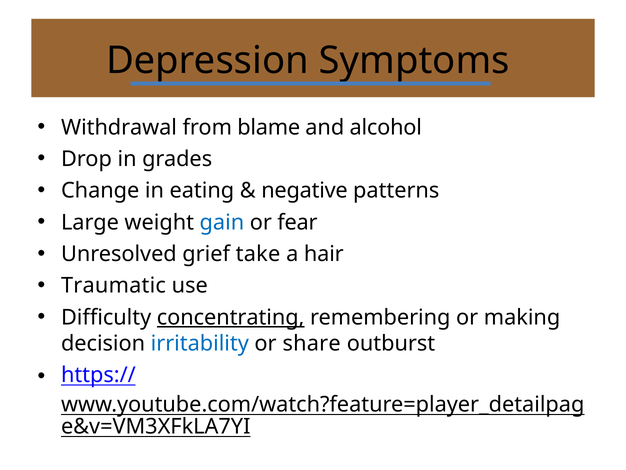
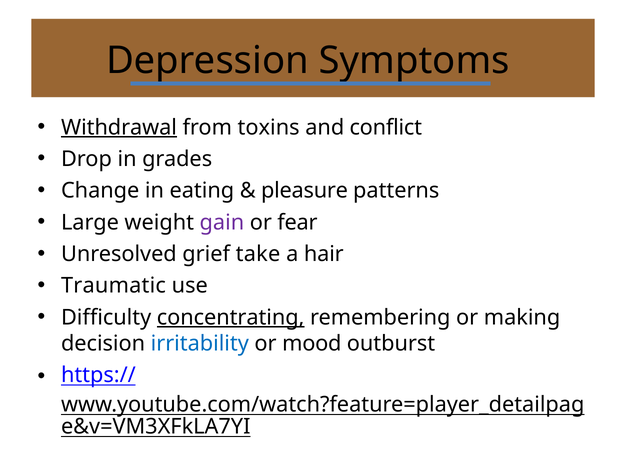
Withdrawal underline: none -> present
blame: blame -> toxins
alcohol: alcohol -> conflict
negative: negative -> pleasure
gain colour: blue -> purple
share: share -> mood
